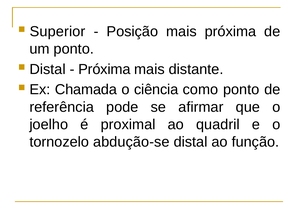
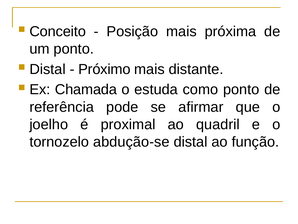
Superior: Superior -> Conceito
Próxima at (104, 69): Próxima -> Próximo
ciência: ciência -> estuda
